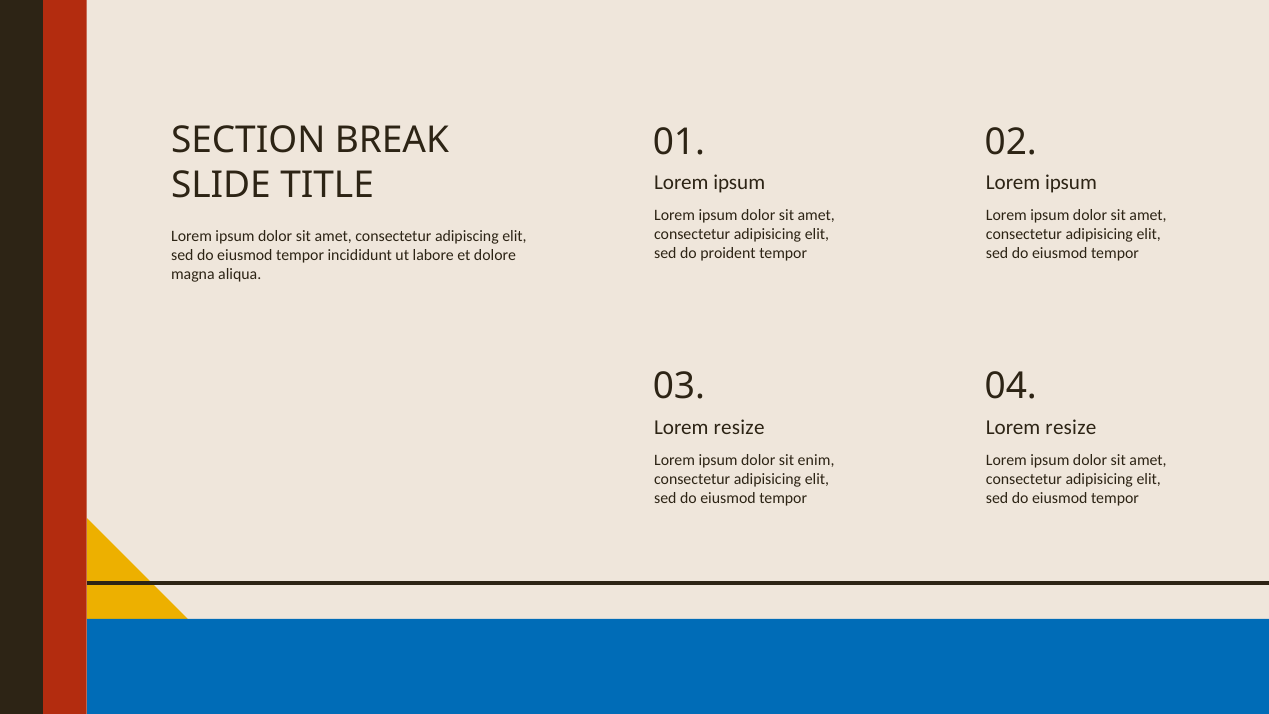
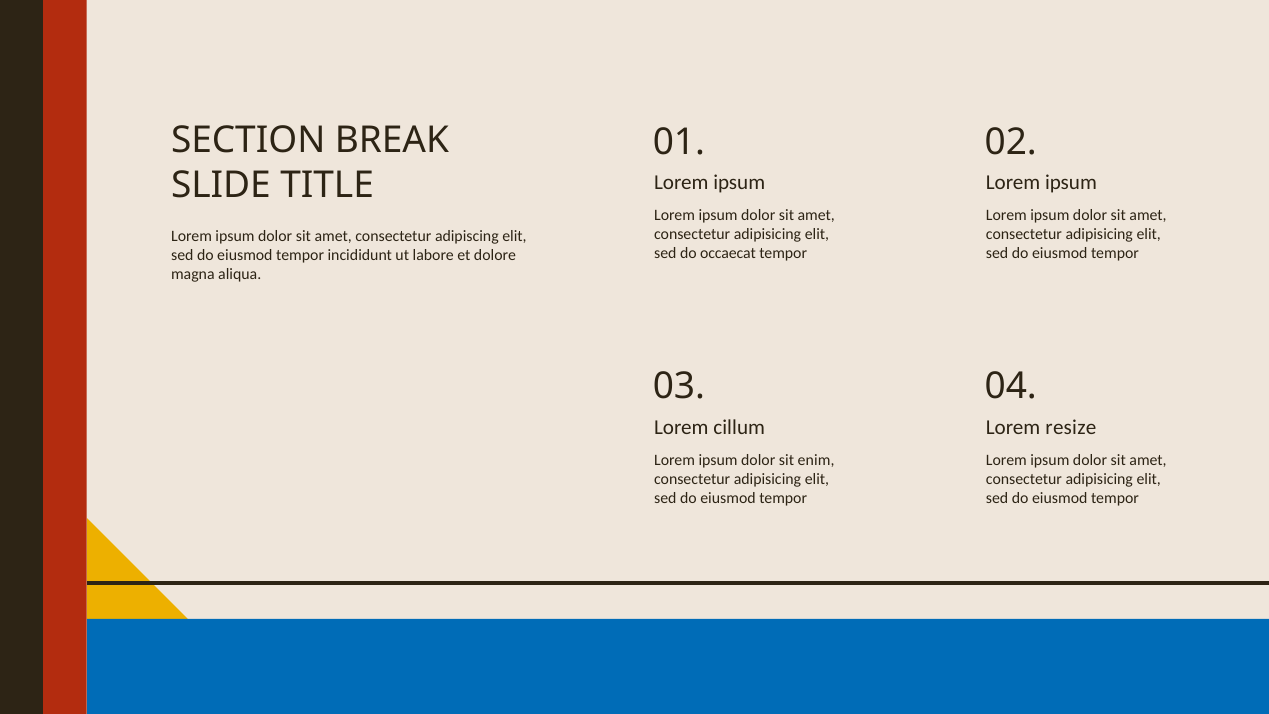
proident: proident -> occaecat
resize at (739, 427): resize -> cillum
